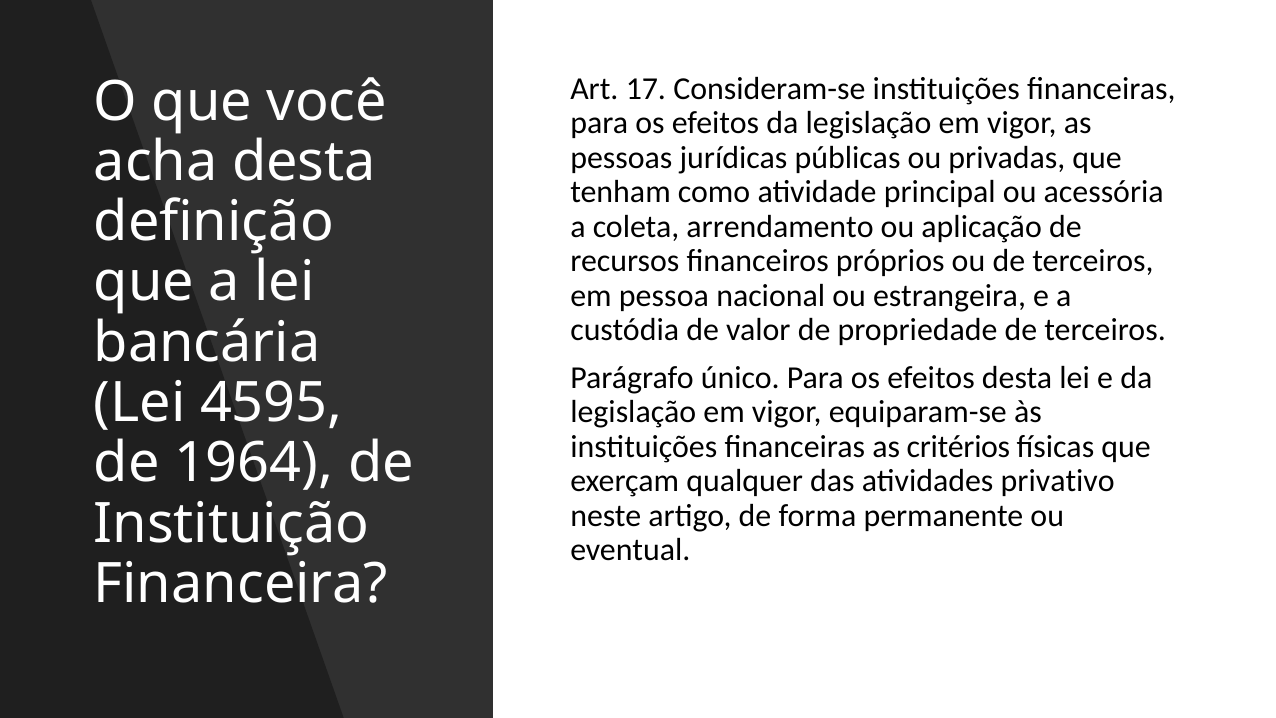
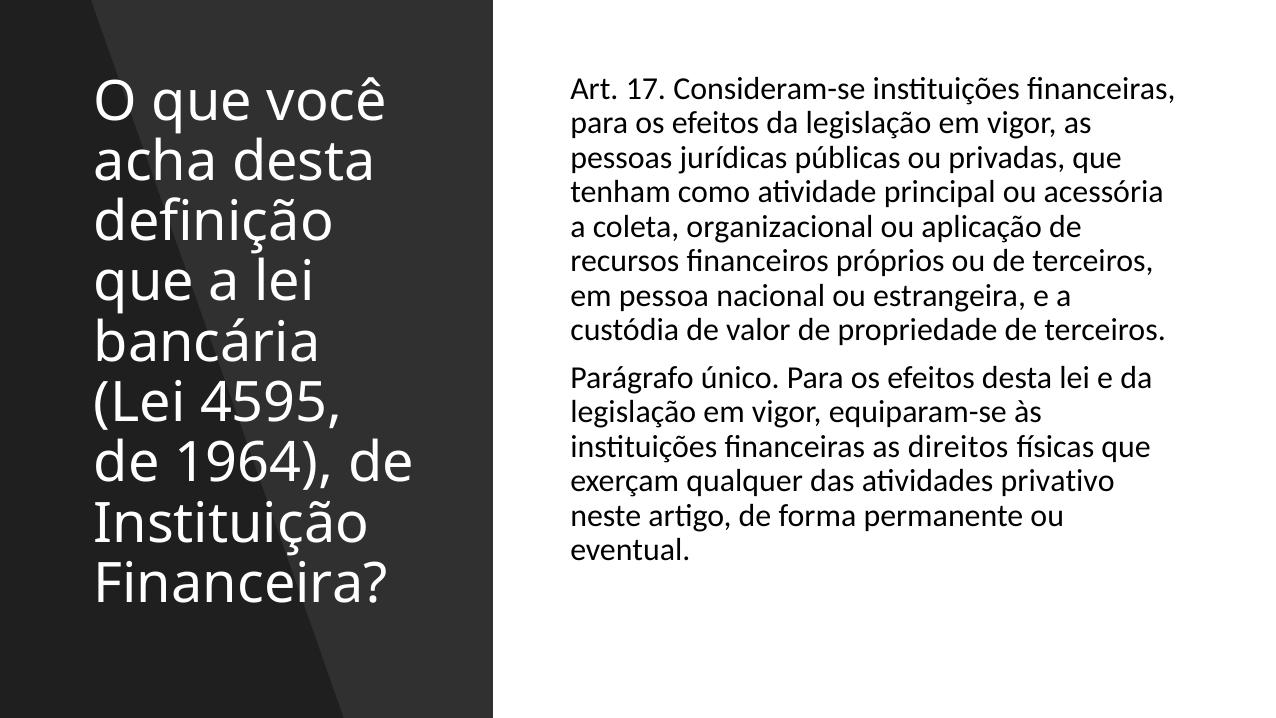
arrendamento: arrendamento -> organizacional
critérios: critérios -> direitos
